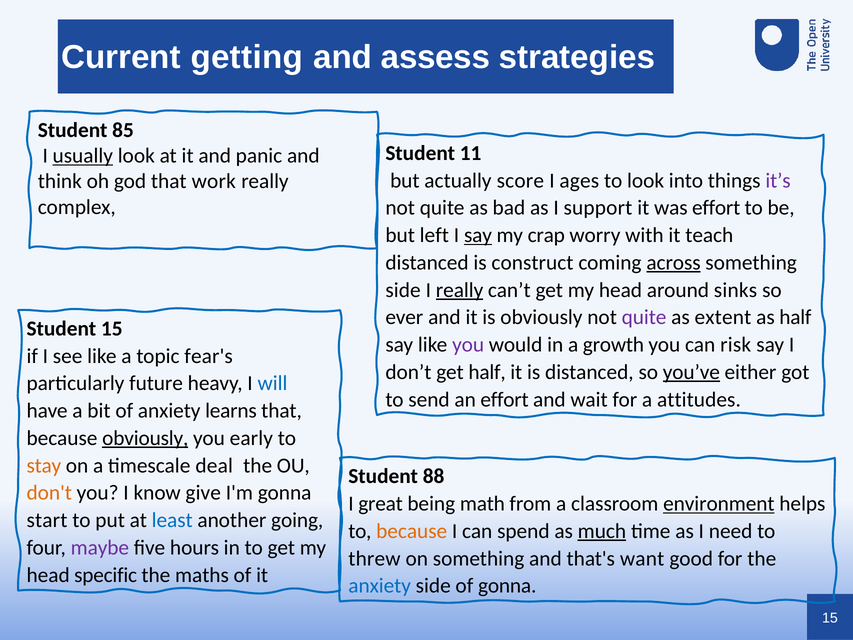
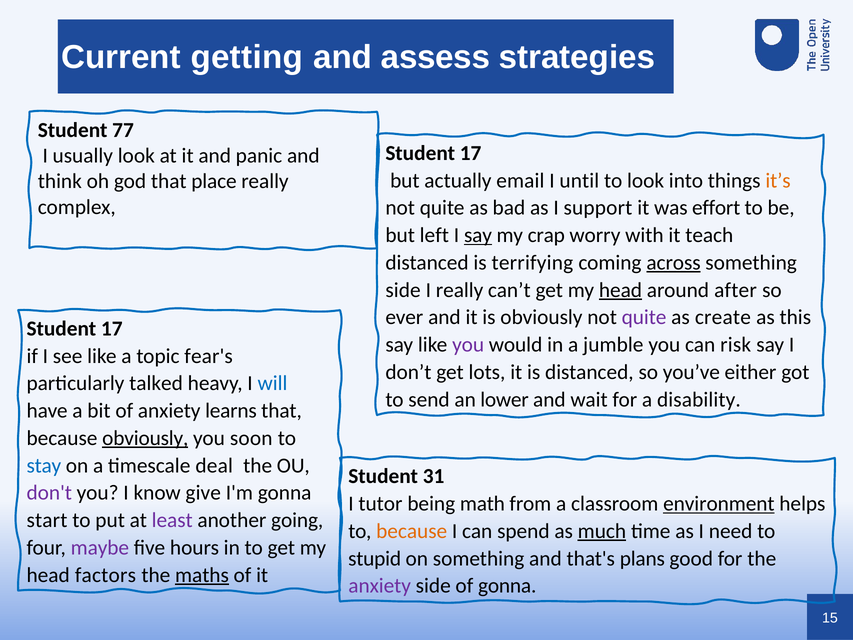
85: 85 -> 77
11 at (471, 153): 11 -> 17
usually underline: present -> none
score: score -> email
ages: ages -> until
it’s colour: purple -> orange
work: work -> place
construct: construct -> terrifying
really at (460, 290) underline: present -> none
head at (620, 290) underline: none -> present
sinks: sinks -> after
extent: extent -> create
as half: half -> this
15 at (112, 328): 15 -> 17
growth: growth -> jumble
get half: half -> lots
you’ve underline: present -> none
future: future -> talked
an effort: effort -> lower
attitudes: attitudes -> disability
early: early -> soon
stay colour: orange -> blue
88: 88 -> 31
don't colour: orange -> purple
great: great -> tutor
least colour: blue -> purple
threw: threw -> stupid
want: want -> plans
specific: specific -> factors
maths underline: none -> present
anxiety at (380, 586) colour: blue -> purple
